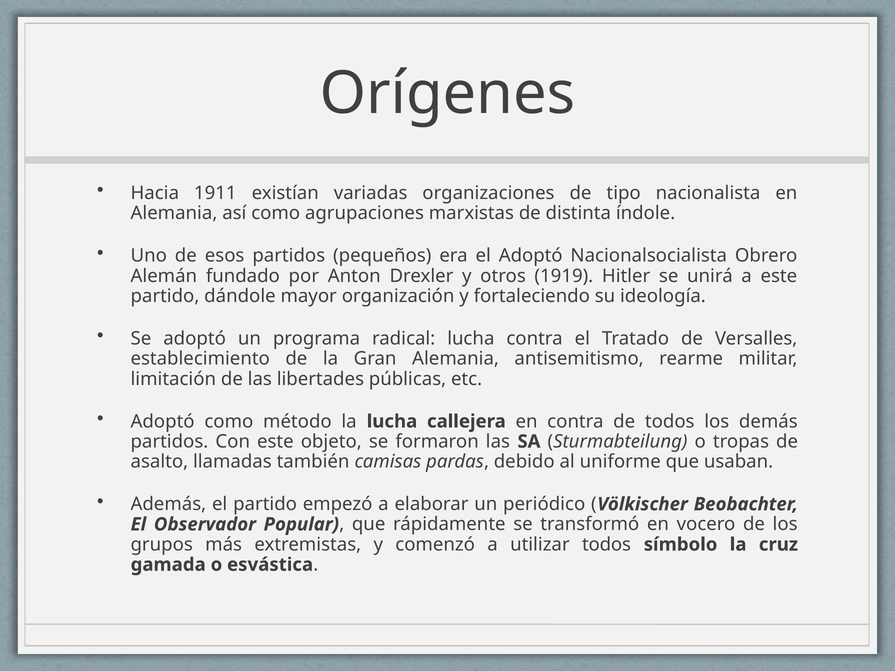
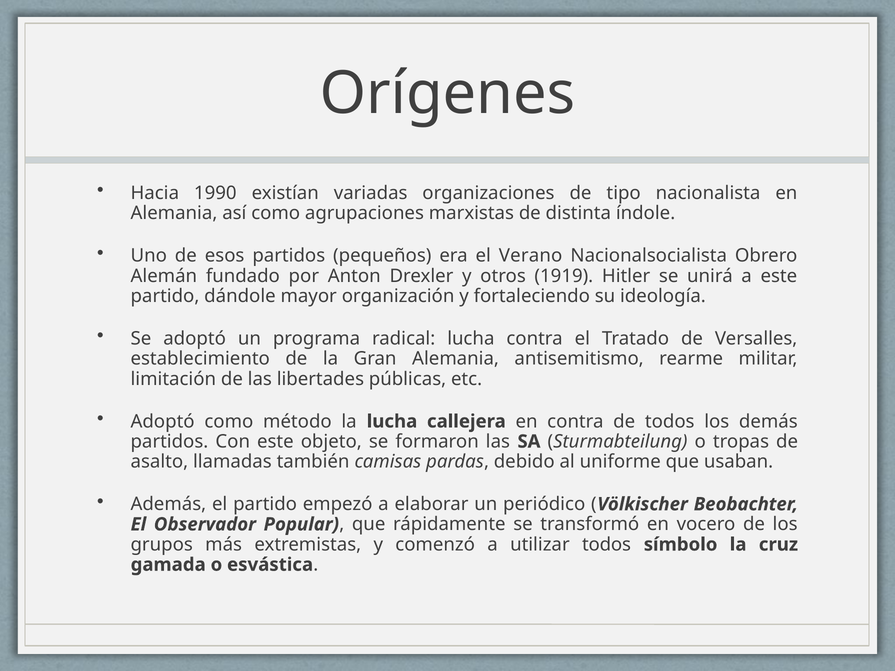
1911: 1911 -> 1990
el Adoptó: Adoptó -> Verano
